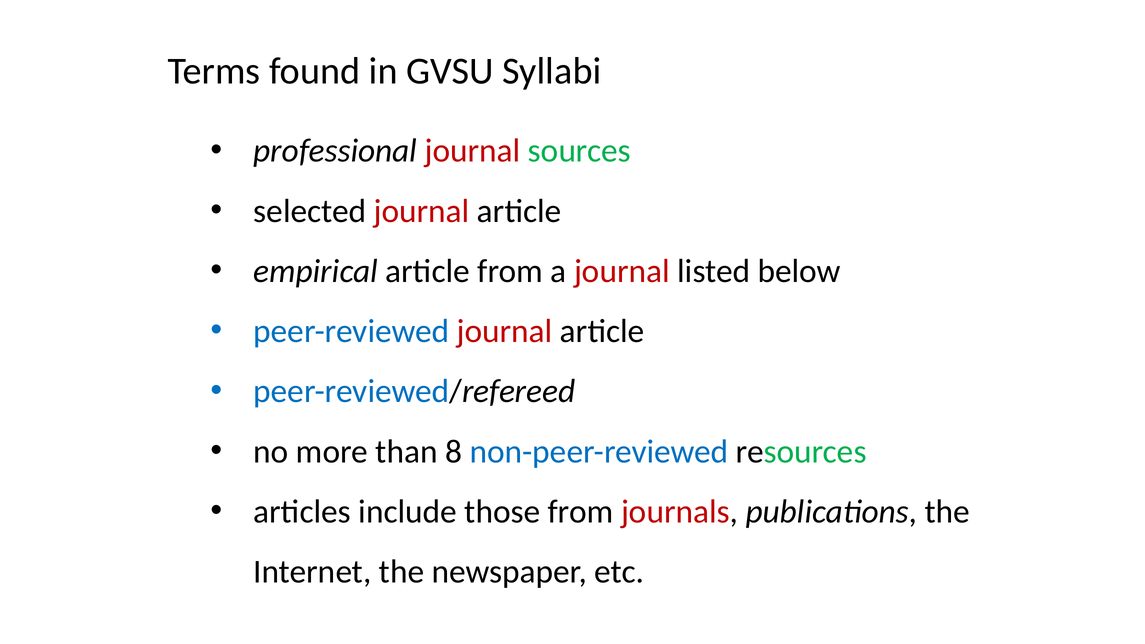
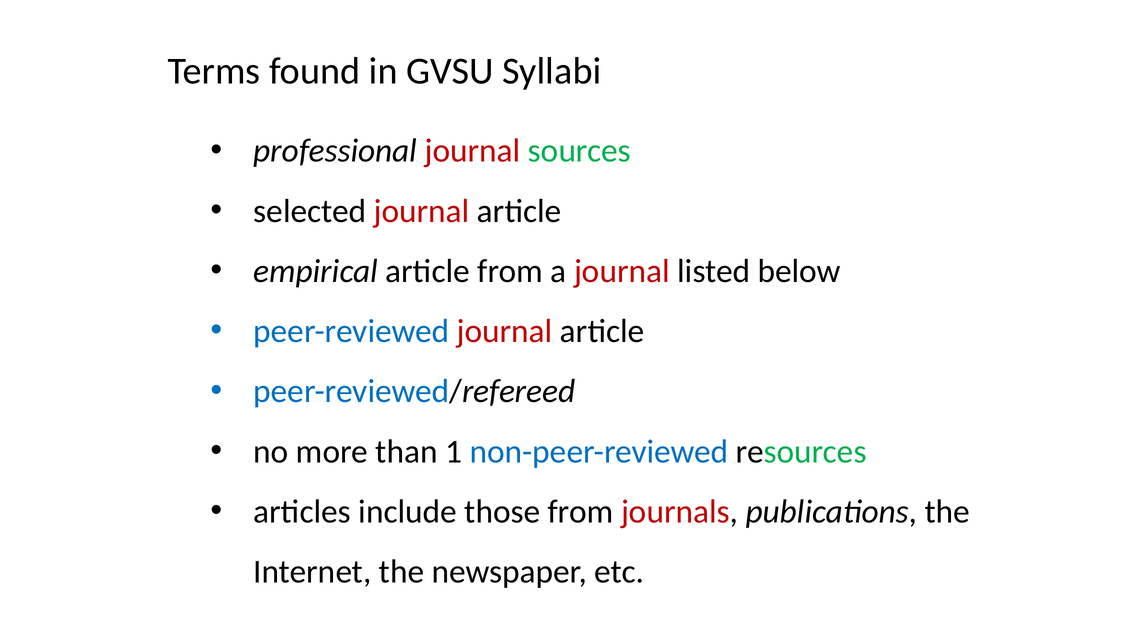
8: 8 -> 1
